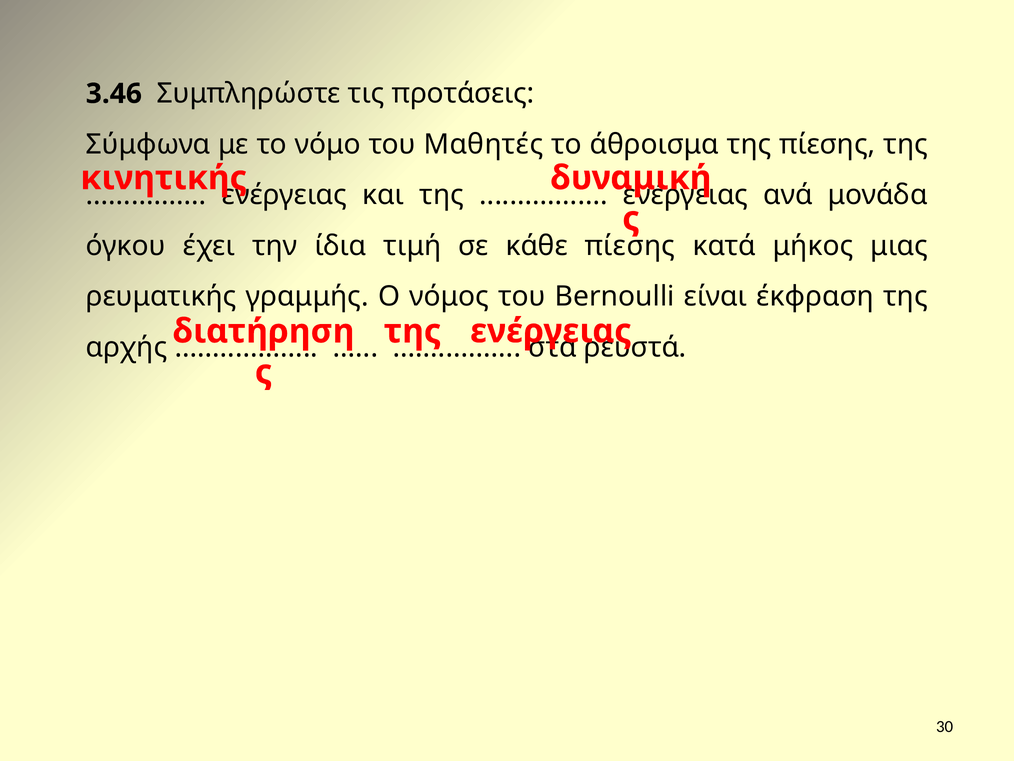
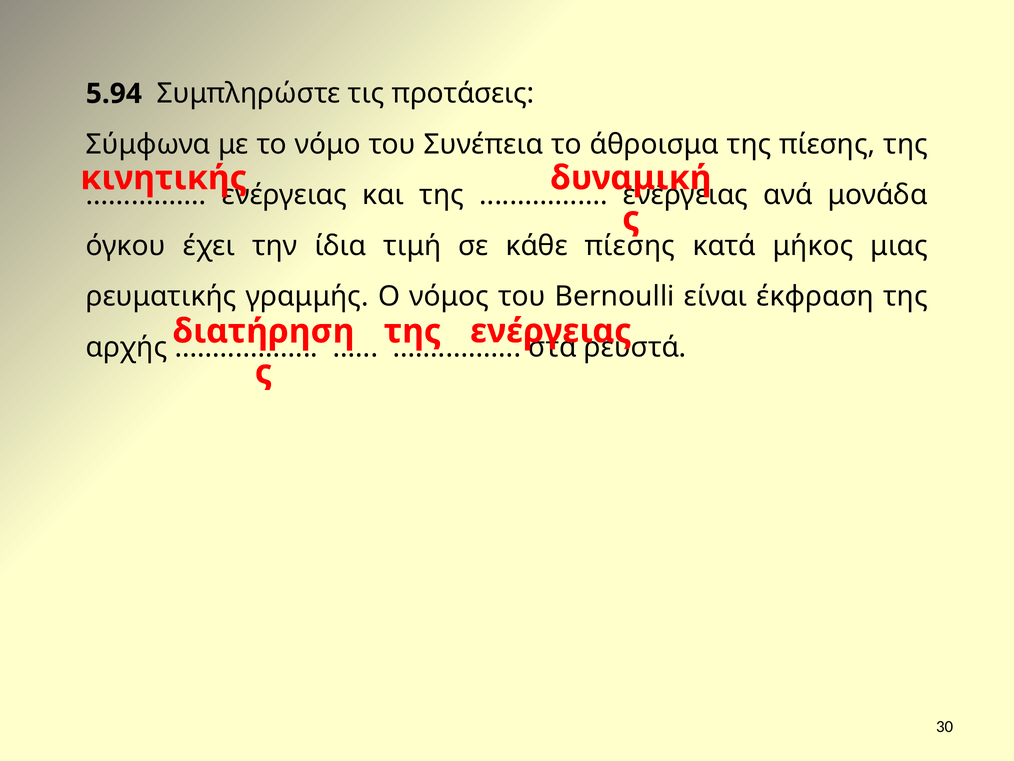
3.46: 3.46 -> 5.94
Μαθητές: Μαθητές -> Συνέπεια
